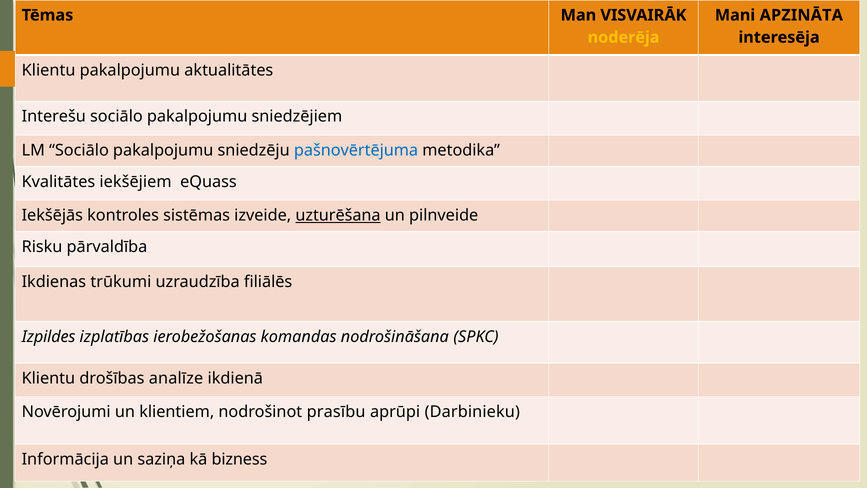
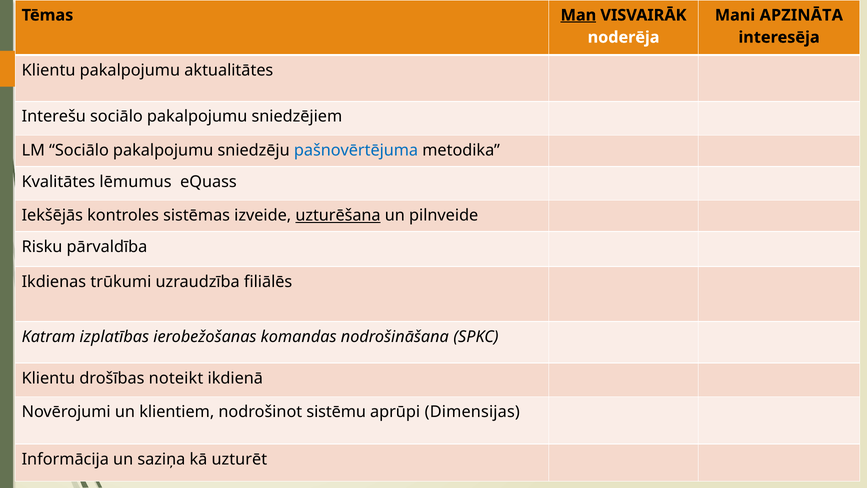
Man underline: none -> present
noderēja colour: yellow -> white
iekšējiem: iekšējiem -> lēmumus
Izpildes: Izpildes -> Katram
analīze: analīze -> noteikt
prasību: prasību -> sistēmu
Darbinieku: Darbinieku -> Dimensijas
bizness: bizness -> uzturēt
